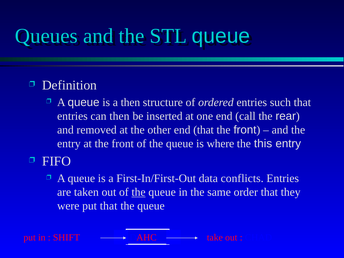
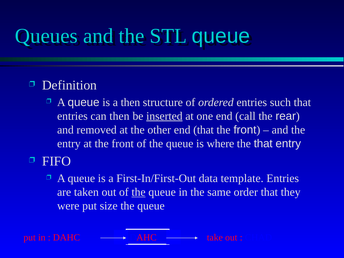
inserted underline: none -> present
the this: this -> that
conflicts: conflicts -> template
put that: that -> size
SHIFT at (66, 237): SHIFT -> DAHC
